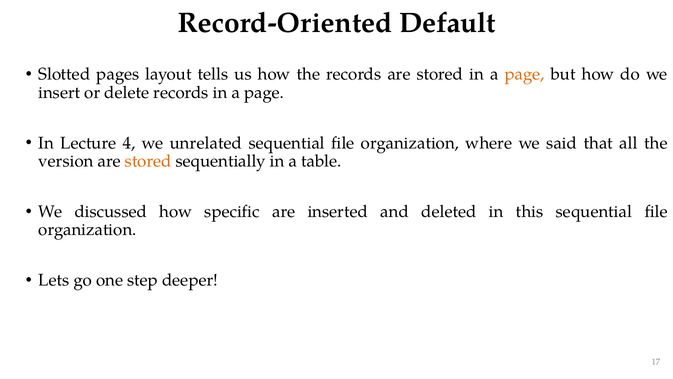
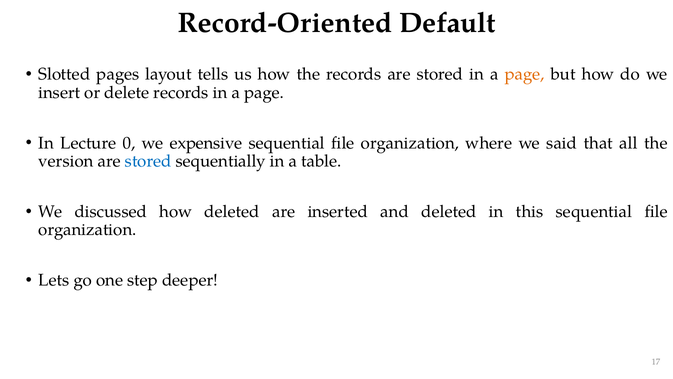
4: 4 -> 0
unrelated: unrelated -> expensive
stored at (148, 161) colour: orange -> blue
how specific: specific -> deleted
